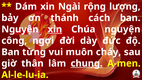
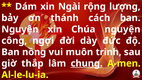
xin at (55, 29) underline: present -> none
từng: từng -> nồng
cháy: cháy -> trinh
thân: thân -> thắp
